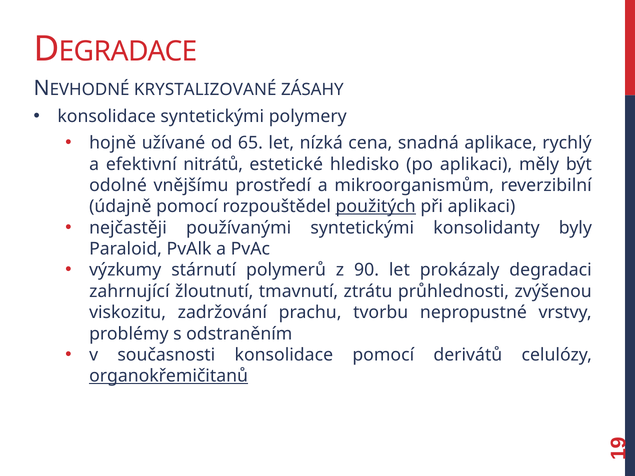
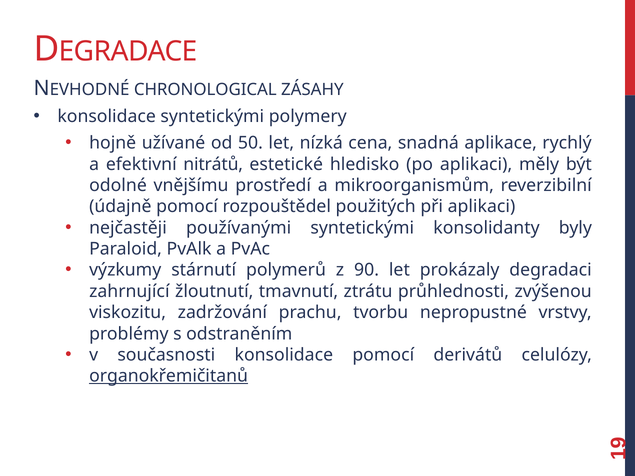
KRYSTALIZOVANÉ: KRYSTALIZOVANÉ -> CHRONOLOGICAL
65: 65 -> 50
použitých underline: present -> none
